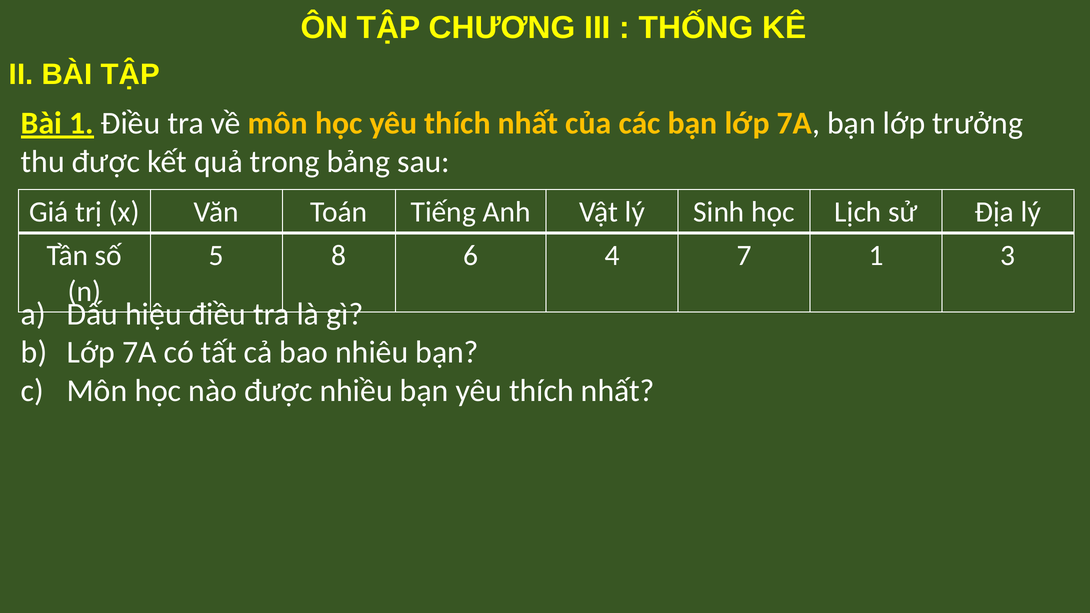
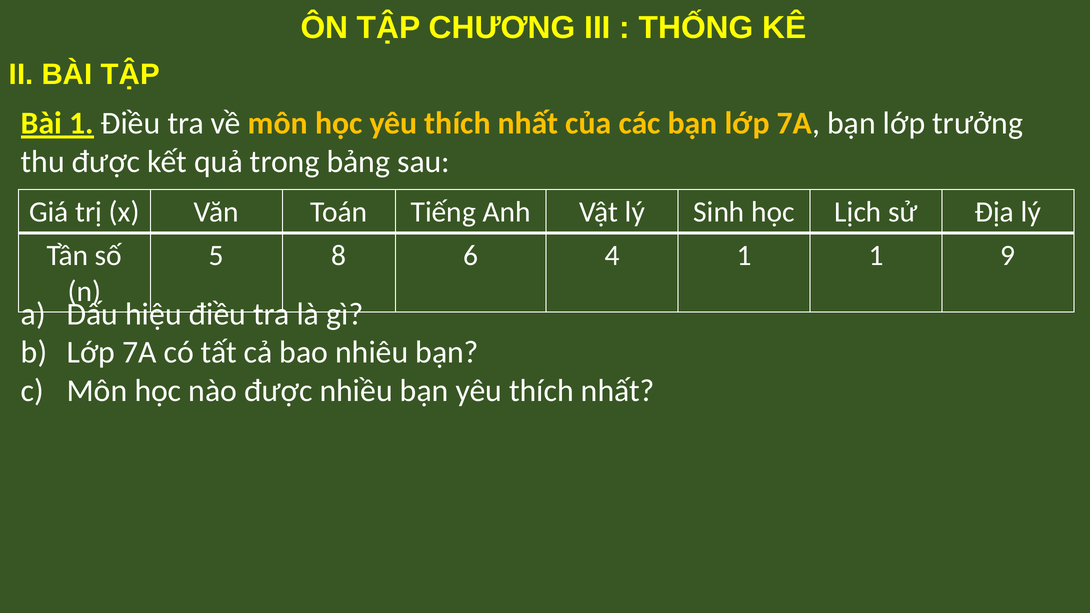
4 7: 7 -> 1
3: 3 -> 9
